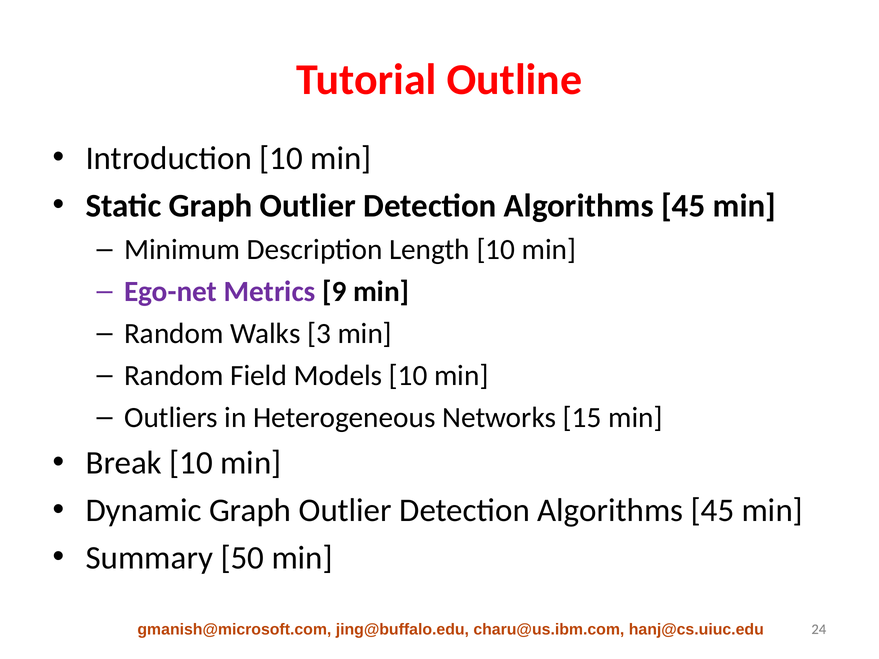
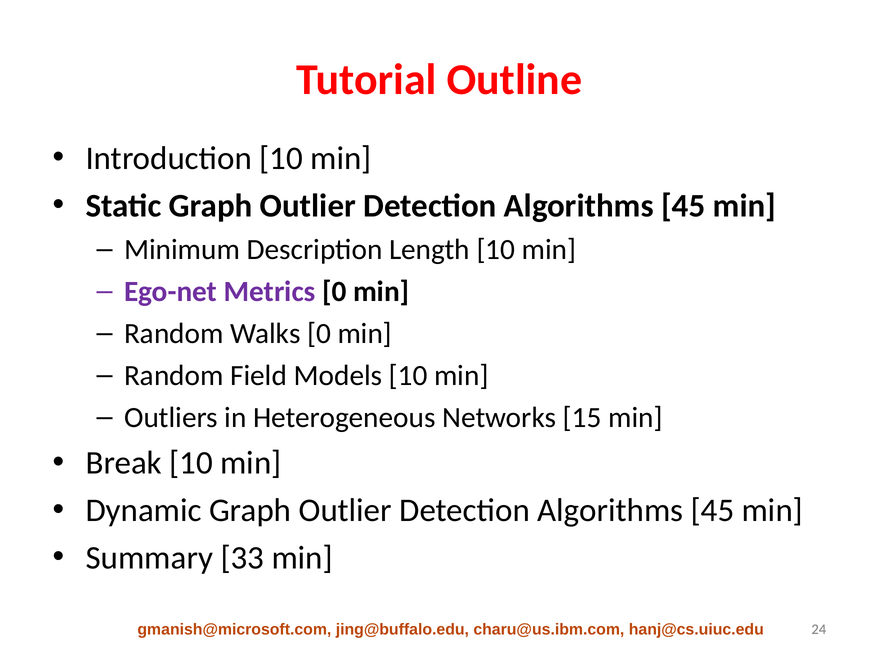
Metrics 9: 9 -> 0
Walks 3: 3 -> 0
50: 50 -> 33
